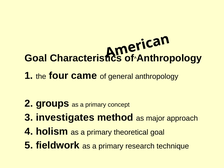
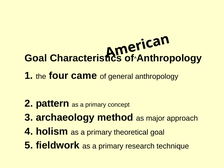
groups: groups -> pattern
investigates: investigates -> archaeology
